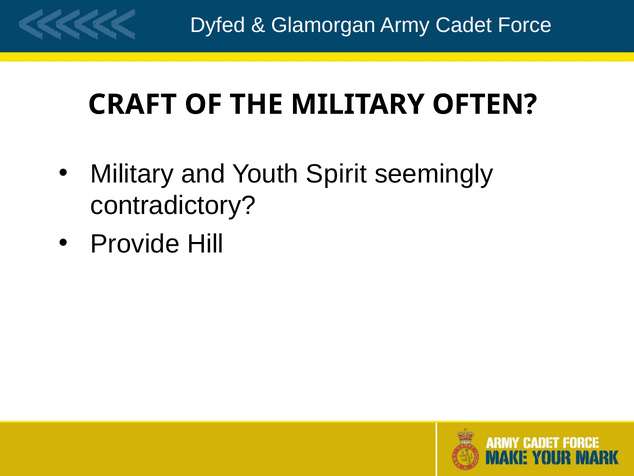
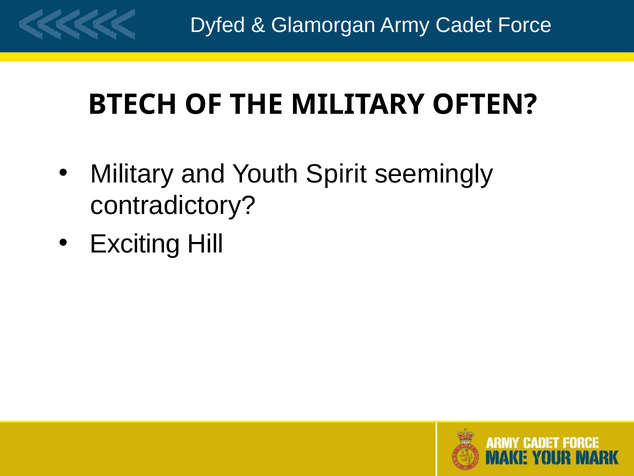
CRAFT: CRAFT -> BTECH
Provide: Provide -> Exciting
